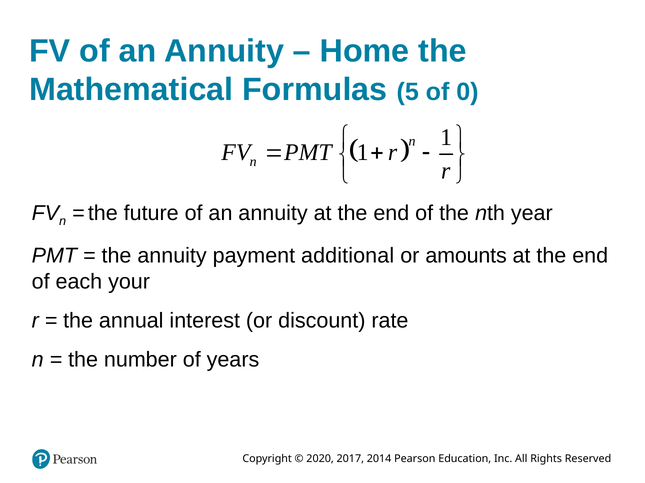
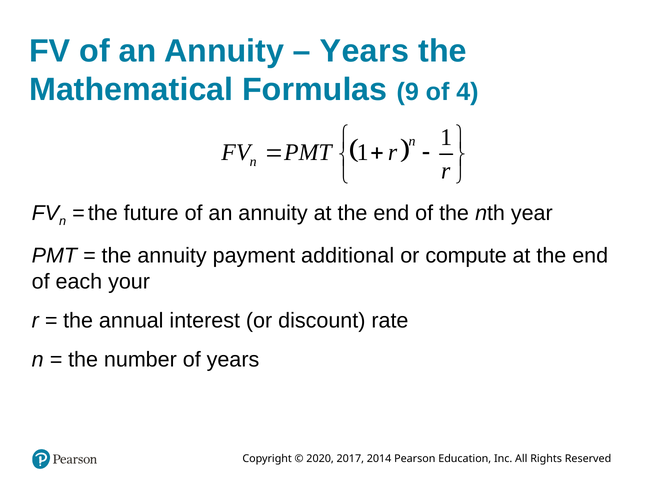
Home at (365, 51): Home -> Years
5: 5 -> 9
0: 0 -> 4
amounts: amounts -> compute
